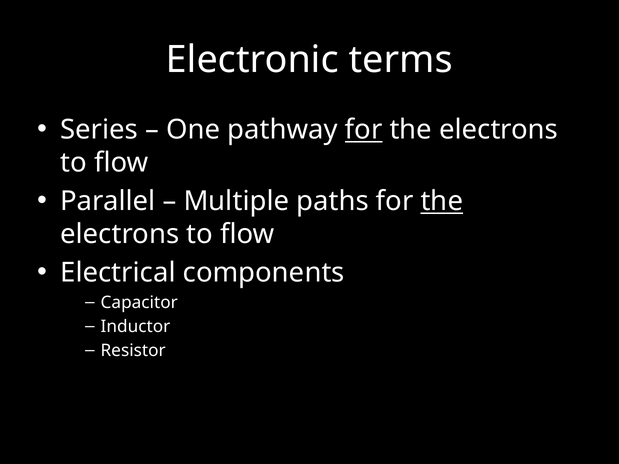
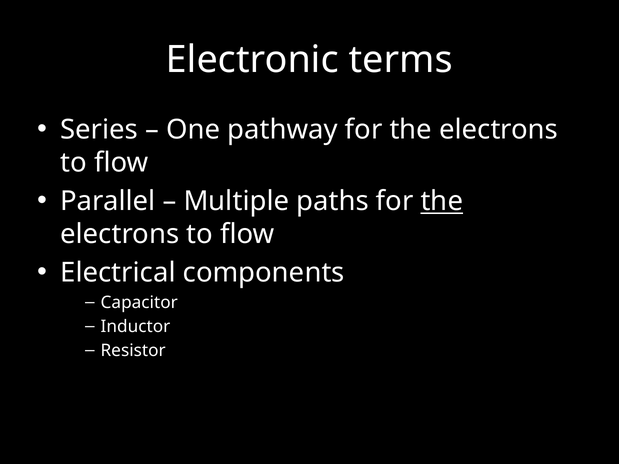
for at (364, 130) underline: present -> none
